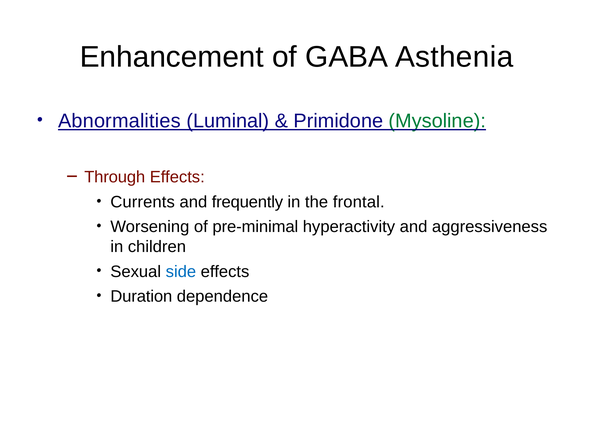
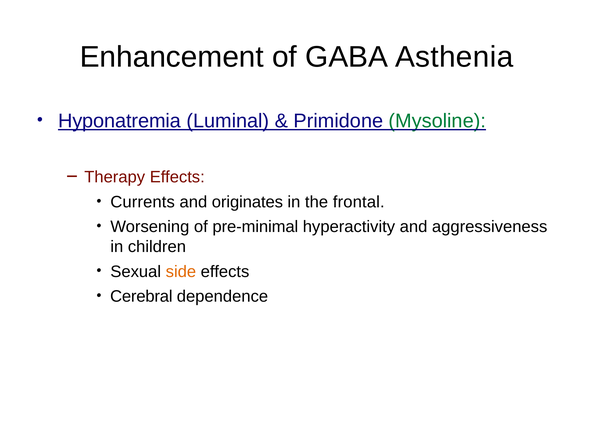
Abnormalities: Abnormalities -> Hyponatremia
Through: Through -> Therapy
frequently: frequently -> originates
side colour: blue -> orange
Duration: Duration -> Cerebral
